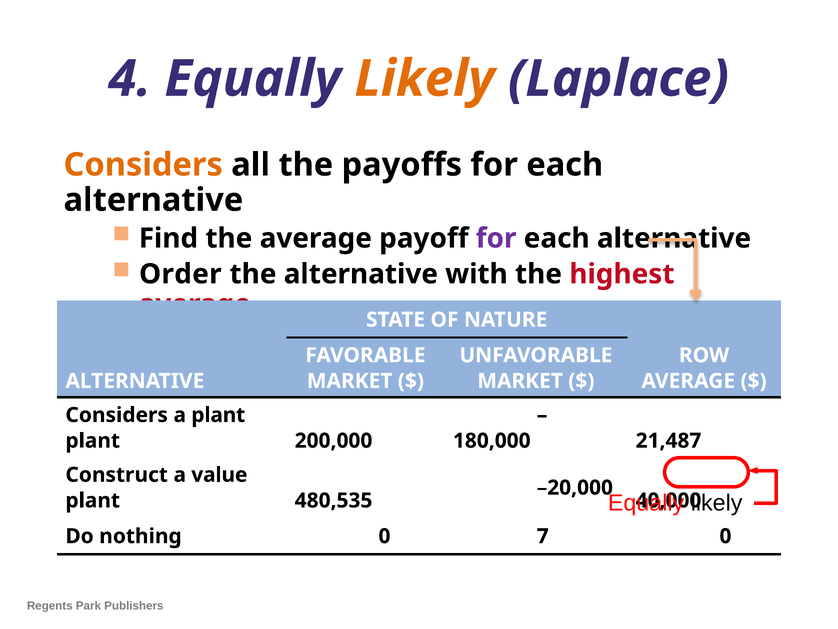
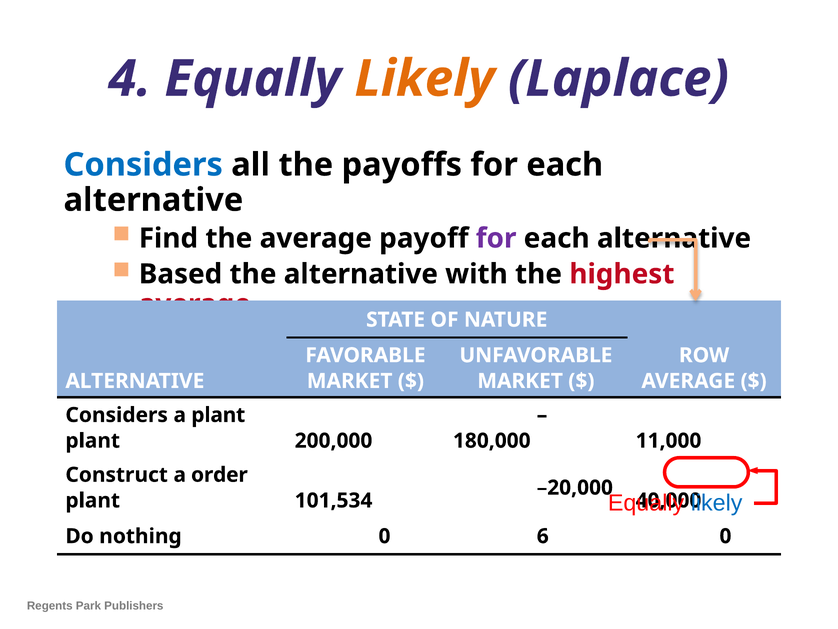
Considers at (143, 165) colour: orange -> blue
Order: Order -> Based
21,487: 21,487 -> 11,000
value: value -> order
likely at (717, 503) colour: black -> blue
480,535: 480,535 -> 101,534
7: 7 -> 6
